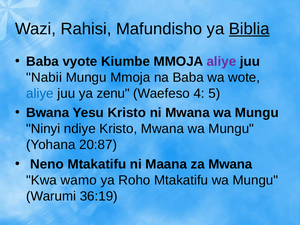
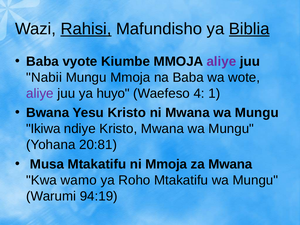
Rahisi underline: none -> present
aliye at (40, 93) colour: blue -> purple
zenu: zenu -> huyo
5: 5 -> 1
Ninyi: Ninyi -> Ikiwa
20:87: 20:87 -> 20:81
Neno: Neno -> Musa
ni Maana: Maana -> Mmoja
36:19: 36:19 -> 94:19
